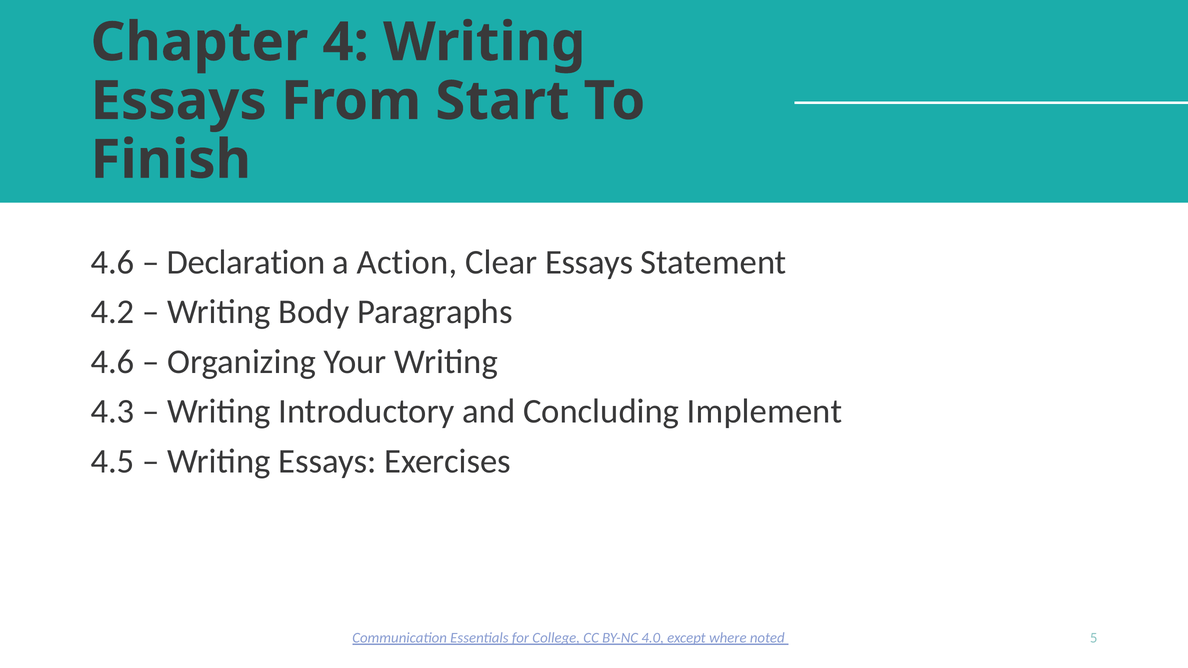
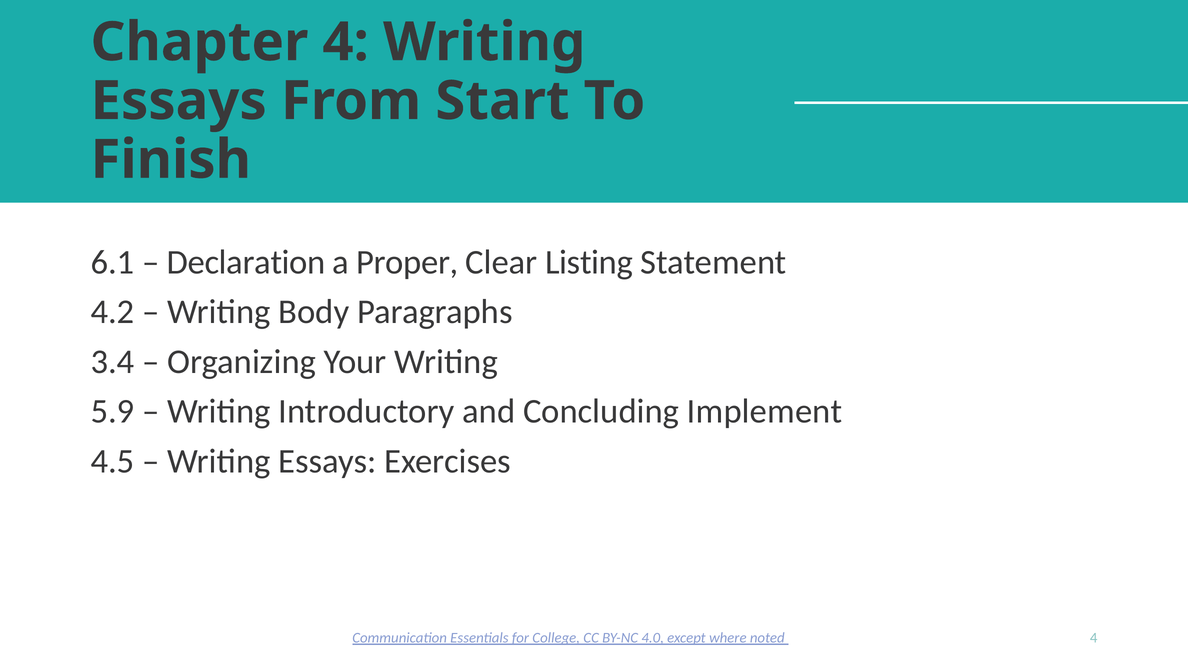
4.6 at (112, 262): 4.6 -> 6.1
Action: Action -> Proper
Clear Essays: Essays -> Listing
4.6 at (112, 362): 4.6 -> 3.4
4.3: 4.3 -> 5.9
noted 5: 5 -> 4
